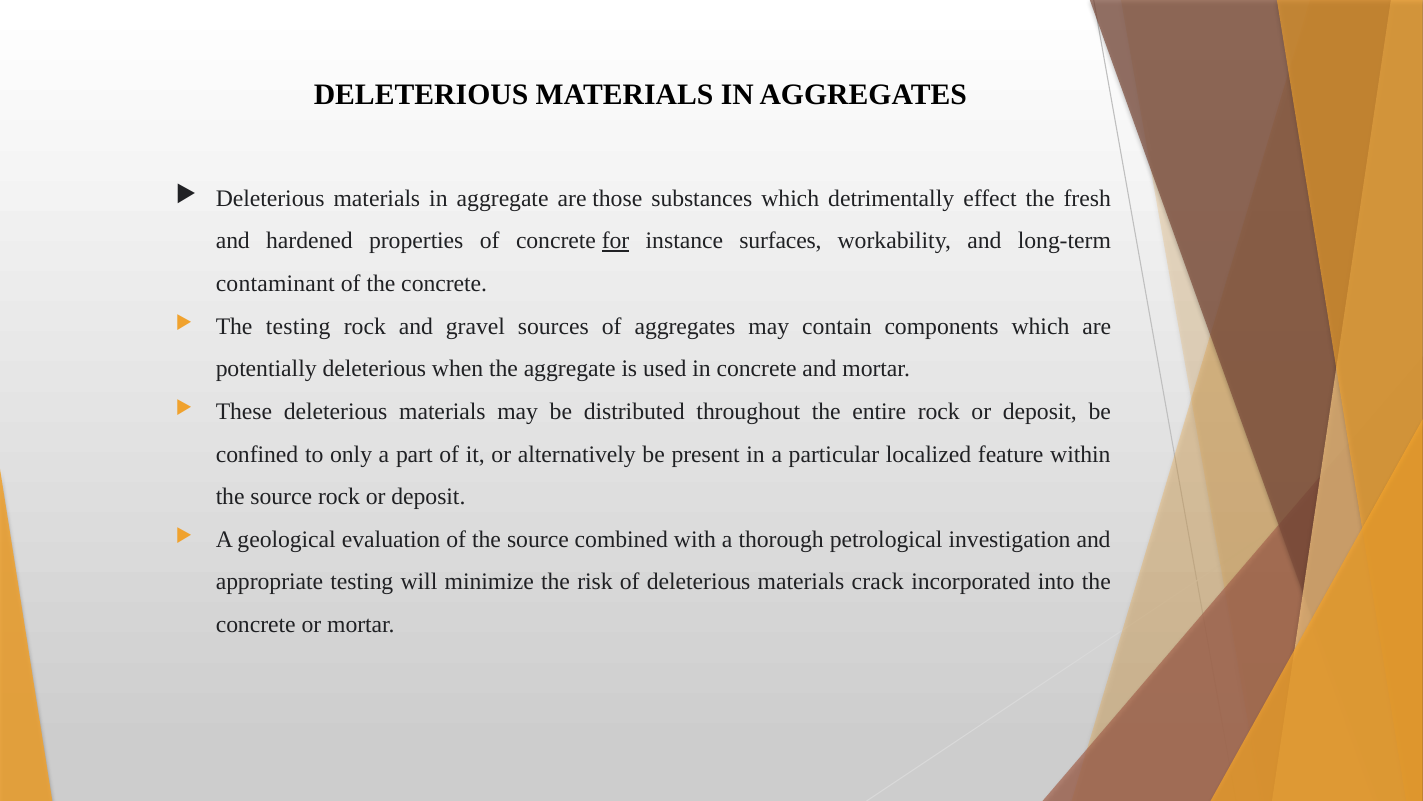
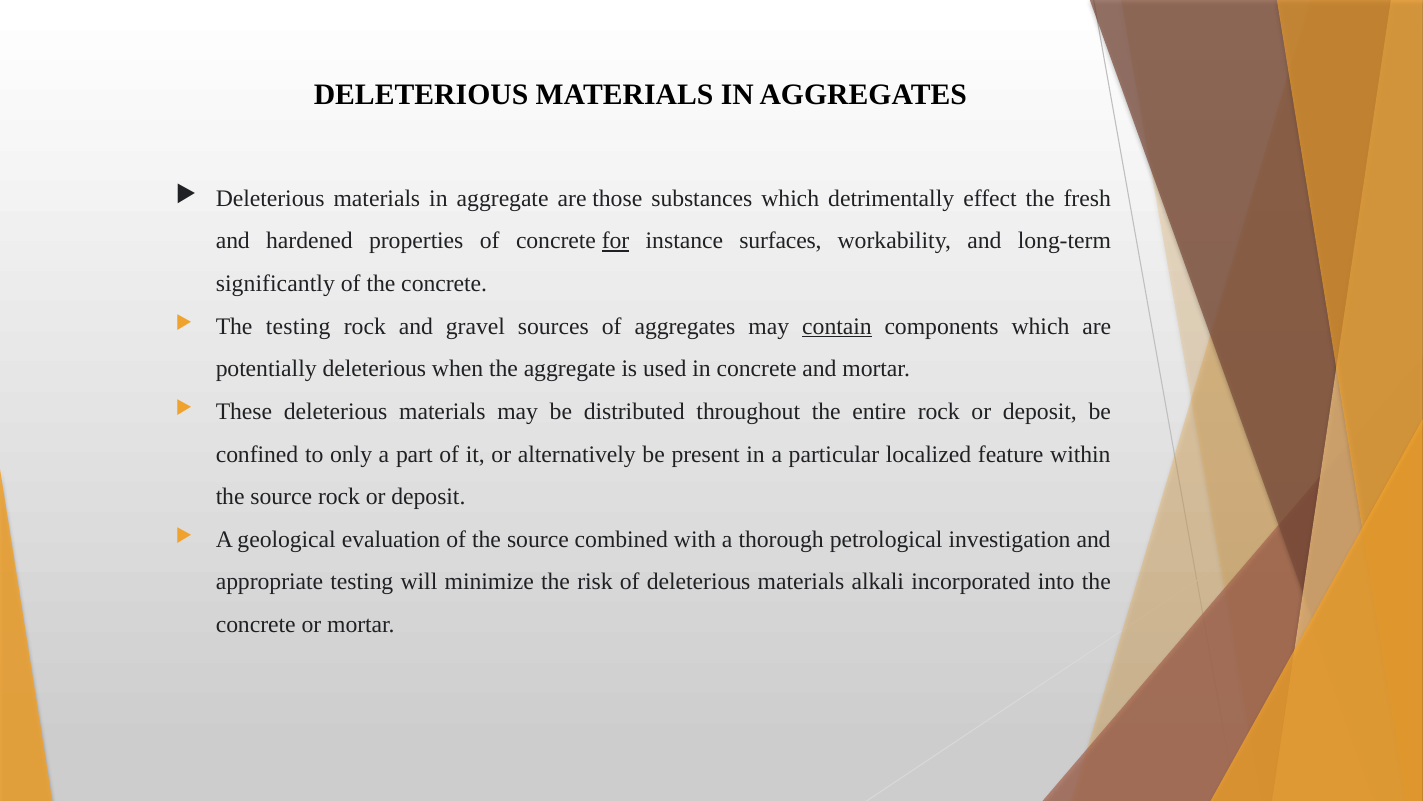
contaminant: contaminant -> significantly
contain underline: none -> present
crack: crack -> alkali
